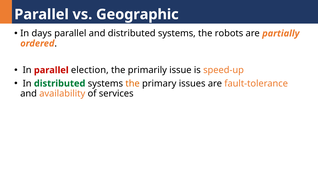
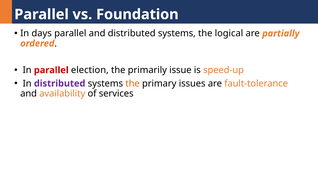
Geographic: Geographic -> Foundation
robots: robots -> logical
distributed at (60, 83) colour: green -> purple
